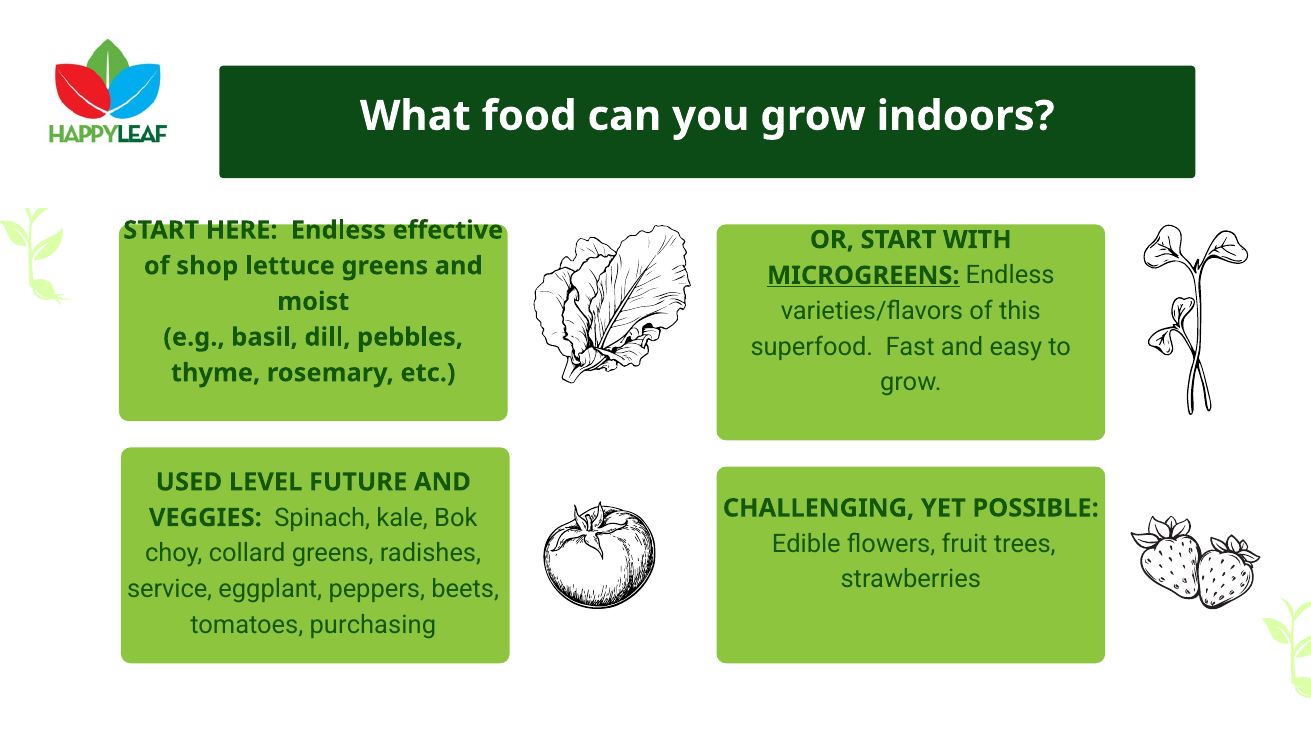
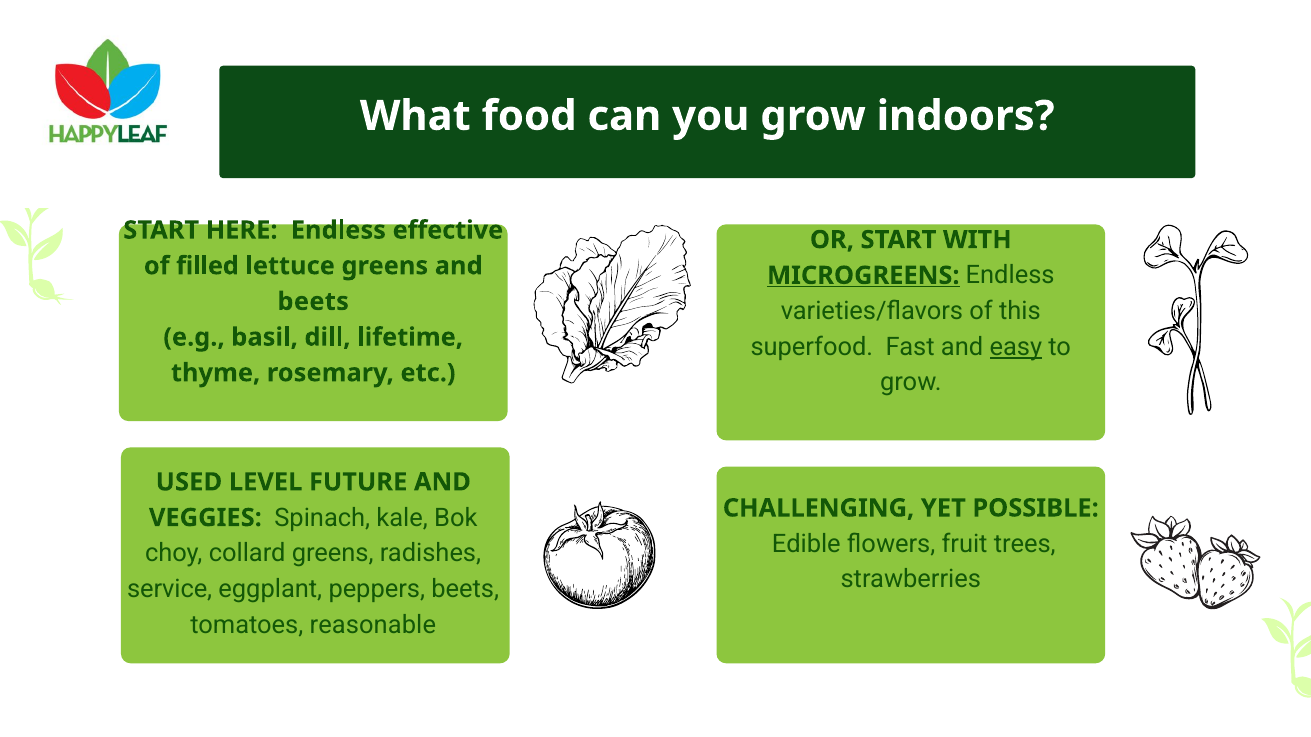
shop: shop -> filled
moist at (313, 302): moist -> beets
pebbles: pebbles -> lifetime
easy underline: none -> present
purchasing: purchasing -> reasonable
